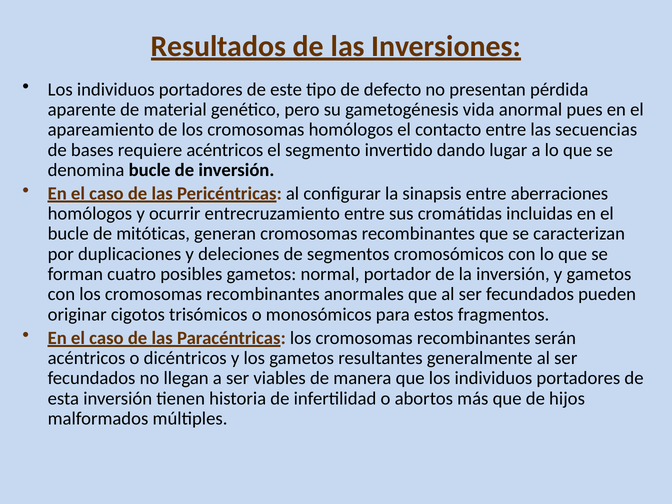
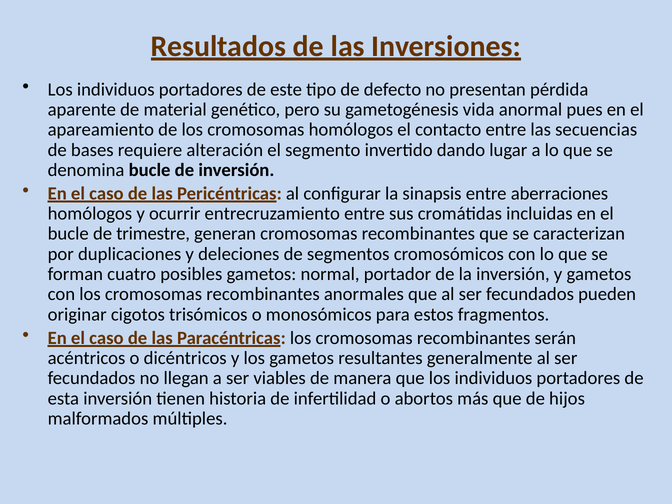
requiere acéntricos: acéntricos -> alteración
mitóticas: mitóticas -> trimestre
